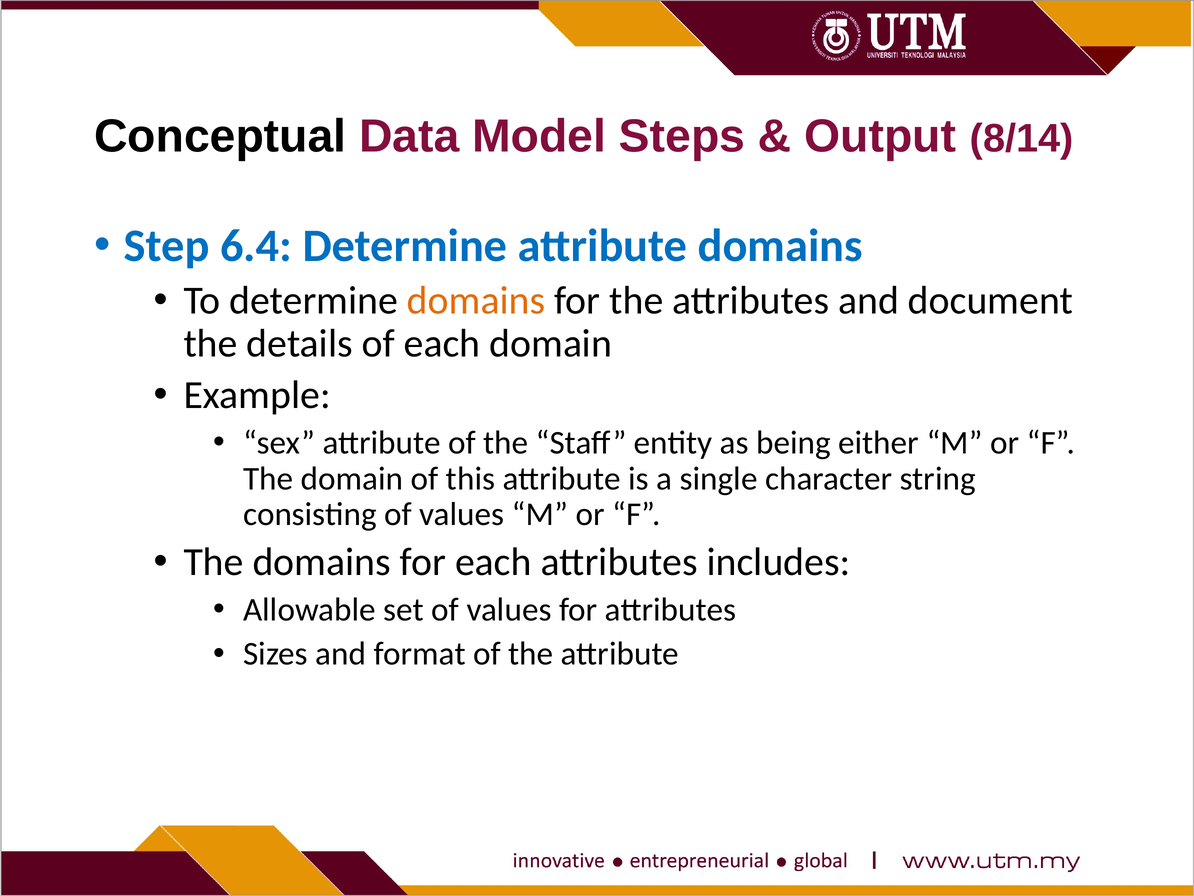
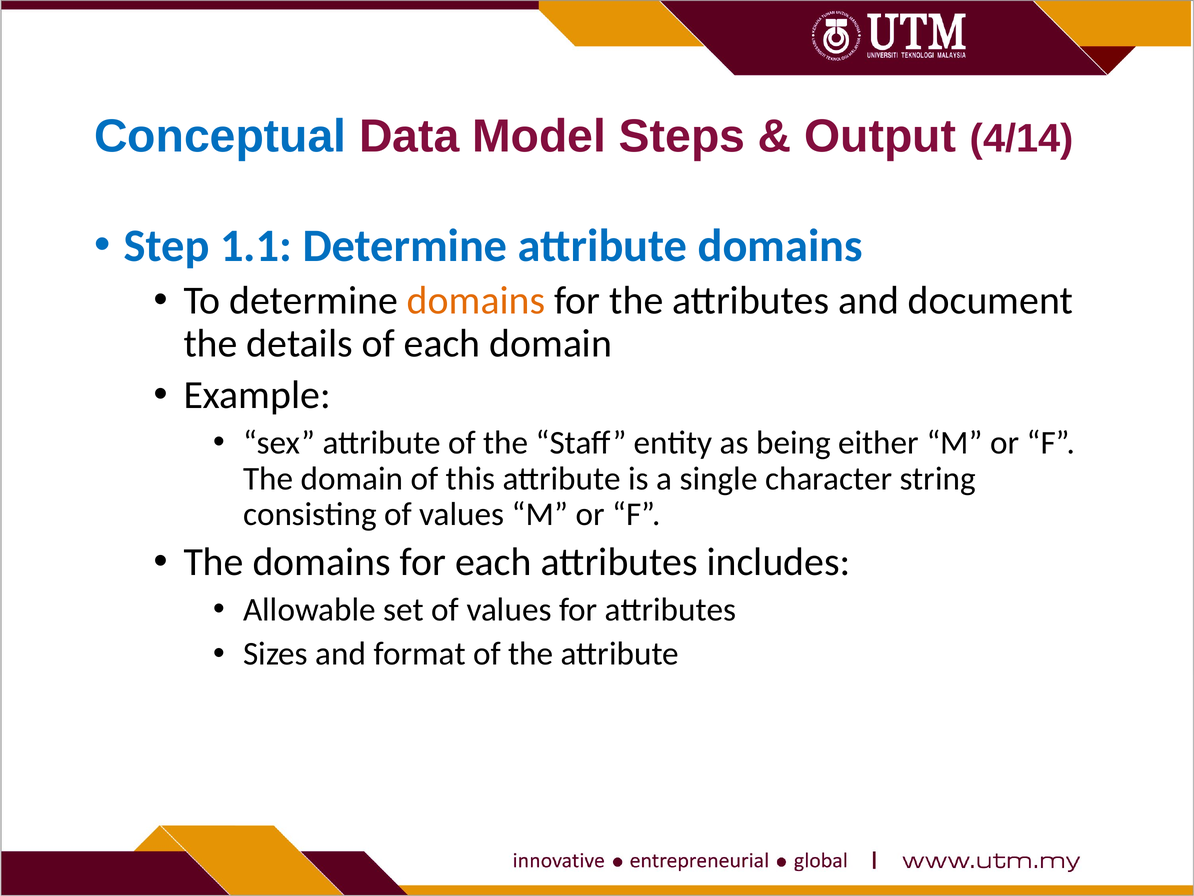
Conceptual colour: black -> blue
8/14: 8/14 -> 4/14
6.4: 6.4 -> 1.1
